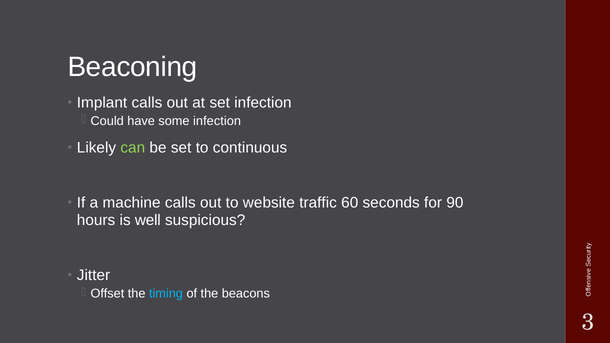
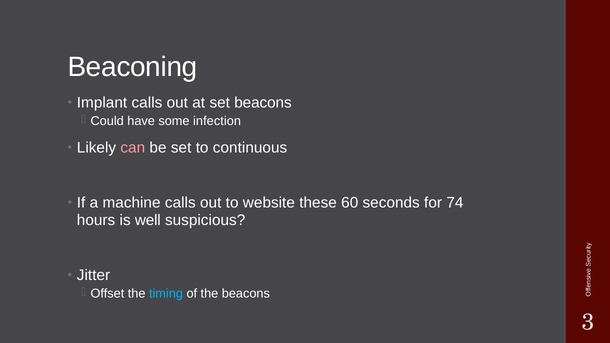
set infection: infection -> beacons
can colour: light green -> pink
traffic: traffic -> these
90: 90 -> 74
